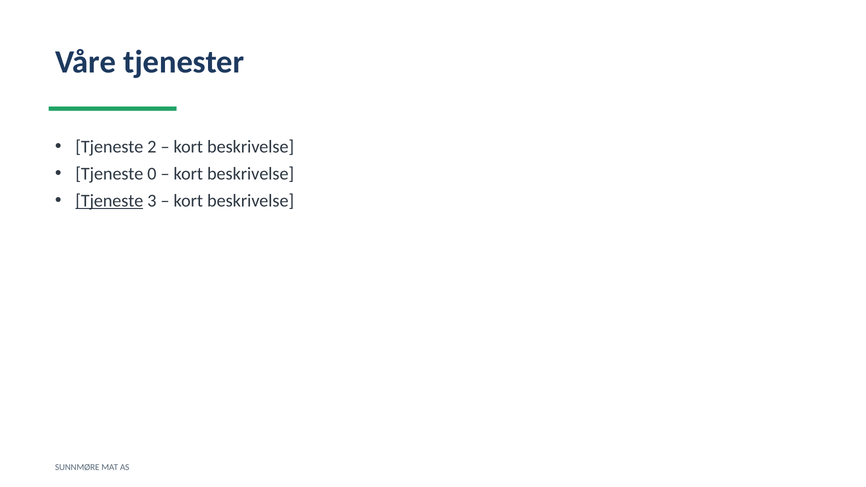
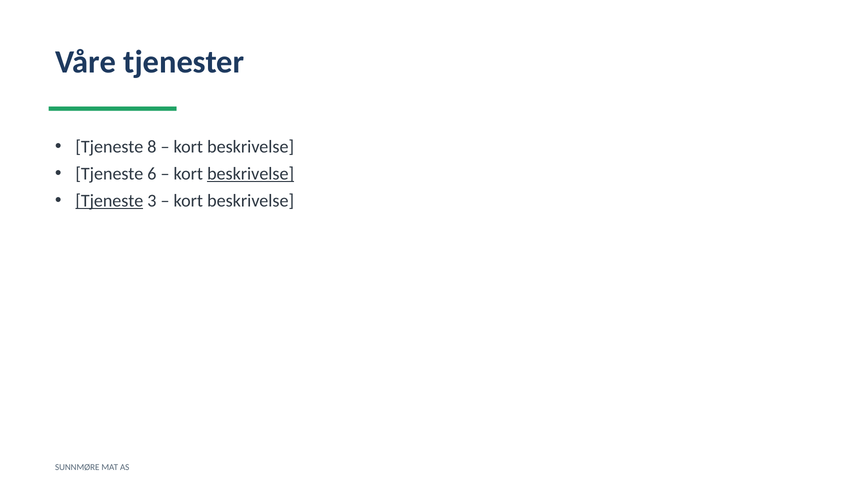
2: 2 -> 8
0: 0 -> 6
beskrivelse at (251, 174) underline: none -> present
